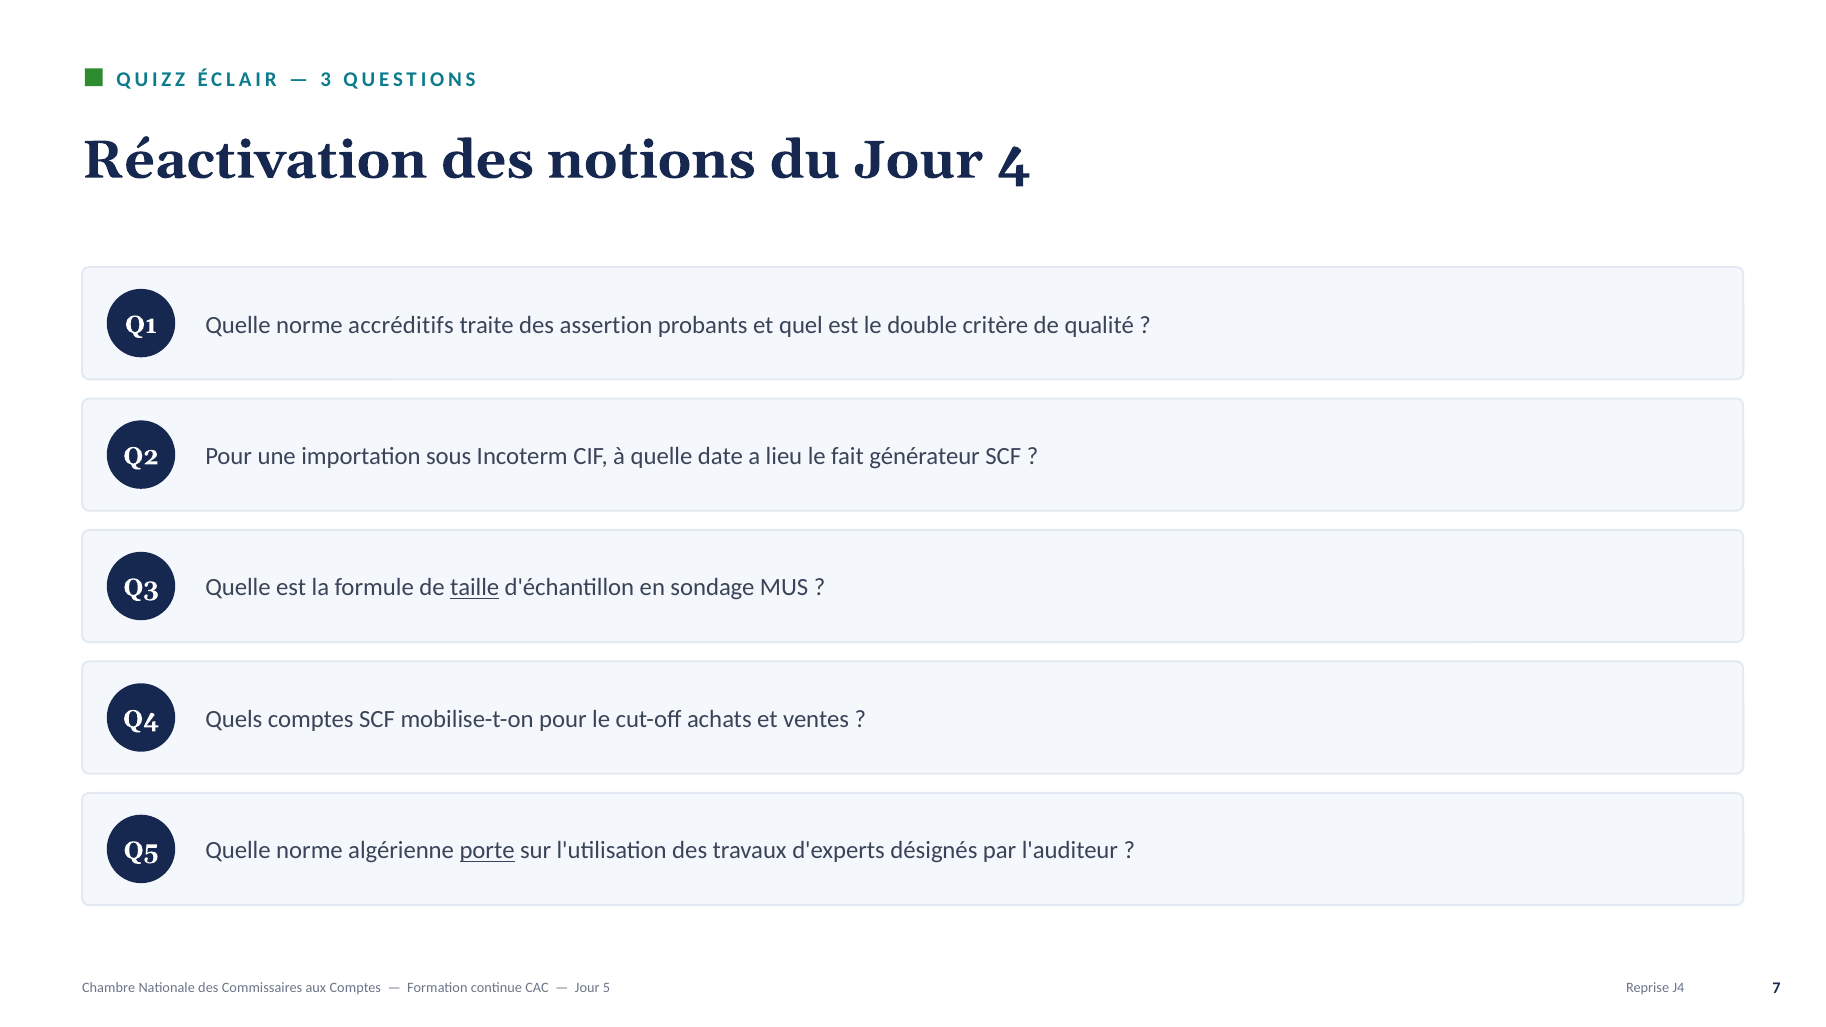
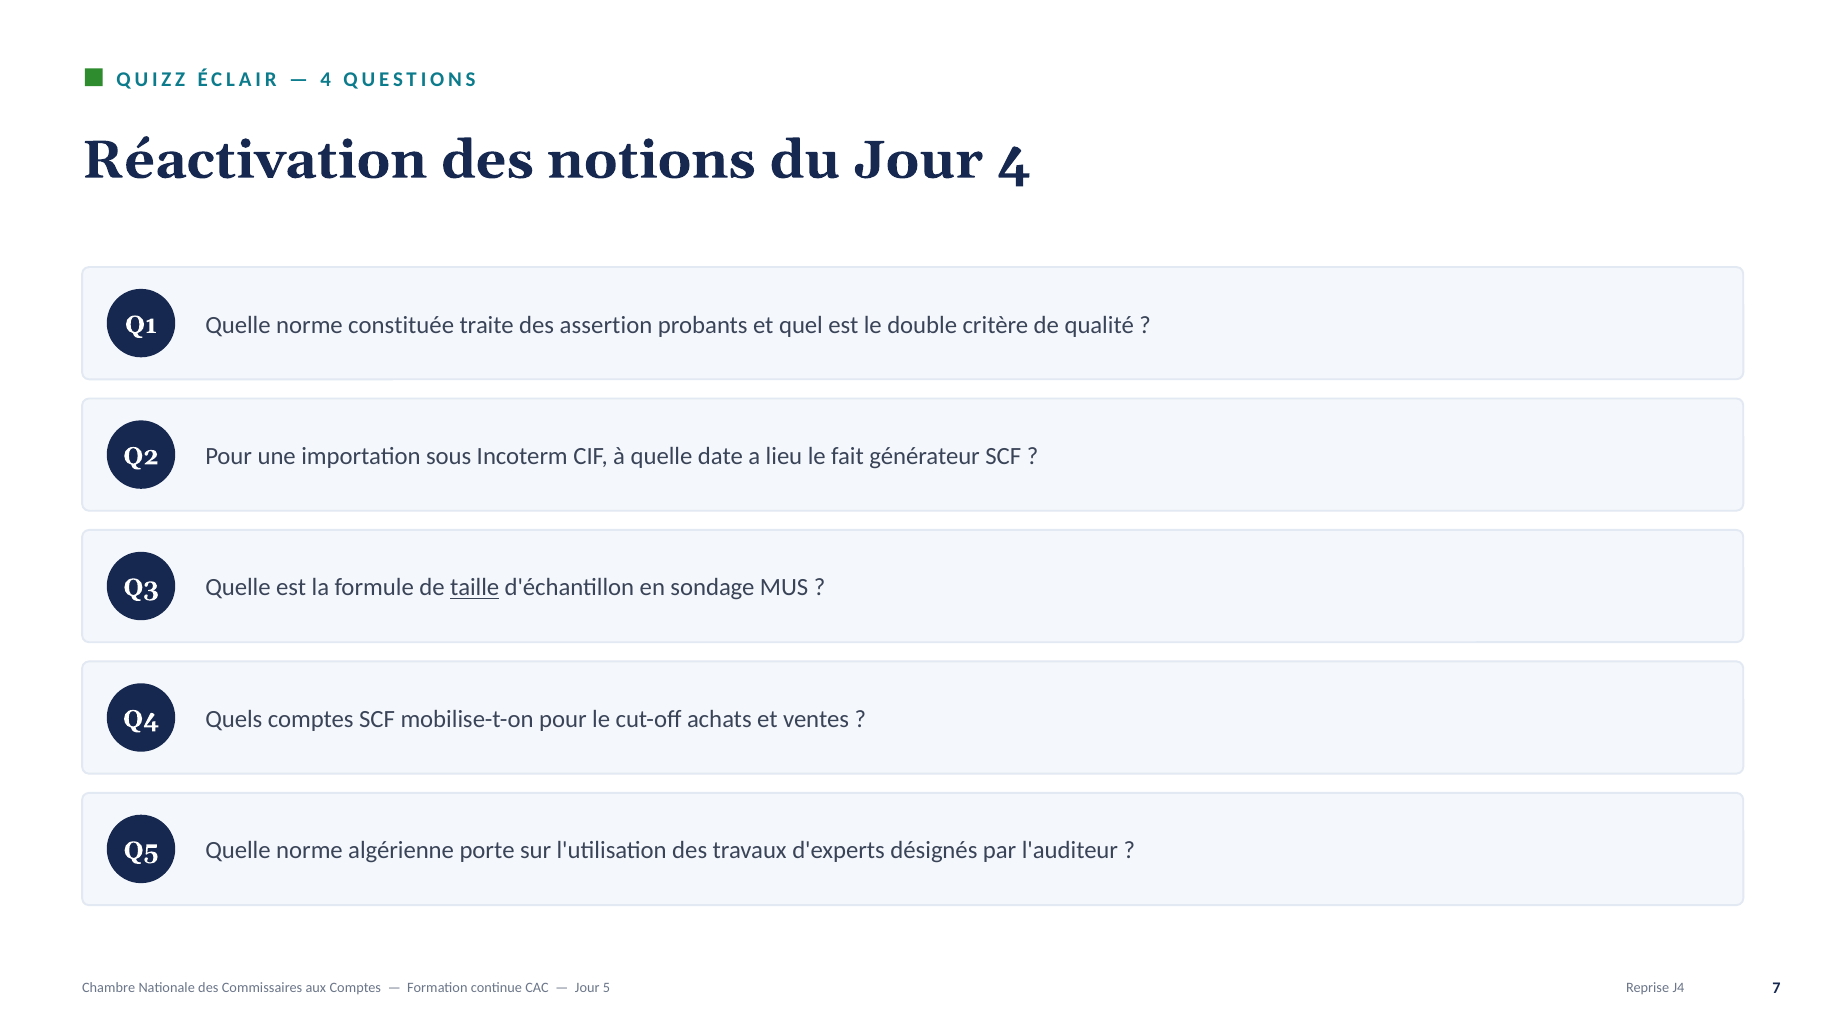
3 at (326, 79): 3 -> 4
accréditifs: accréditifs -> constituée
porte underline: present -> none
